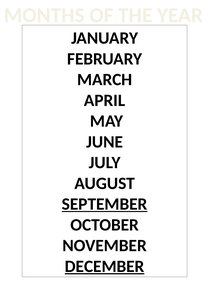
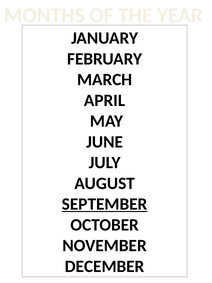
DECEMBER underline: present -> none
